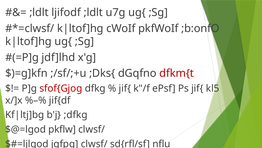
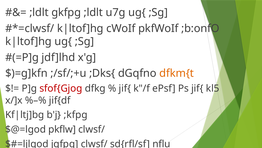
ljifodf: ljifodf -> gkfpg
dfkm{t colour: red -> orange
;dfkg: ;dfkg -> ;kfpg
